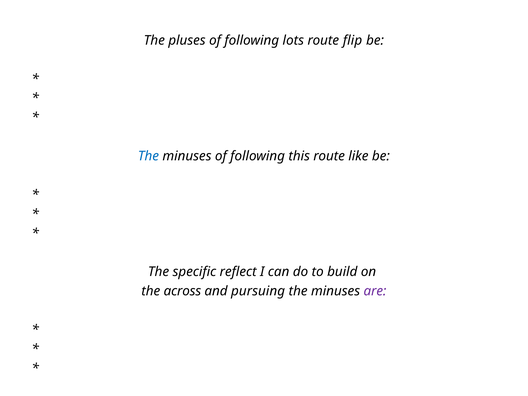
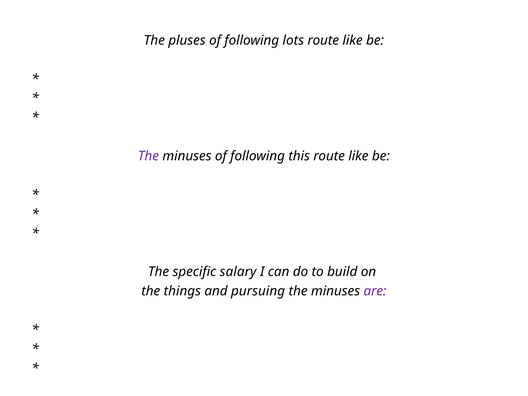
flip at (353, 40): flip -> like
The at (148, 156) colour: blue -> purple
reflect: reflect -> salary
across: across -> things
